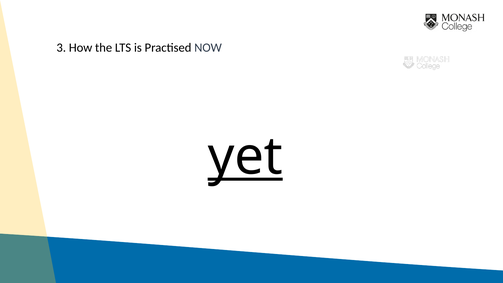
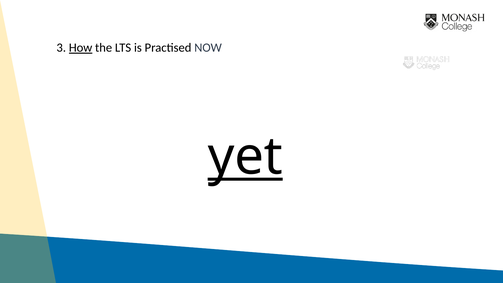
How underline: none -> present
